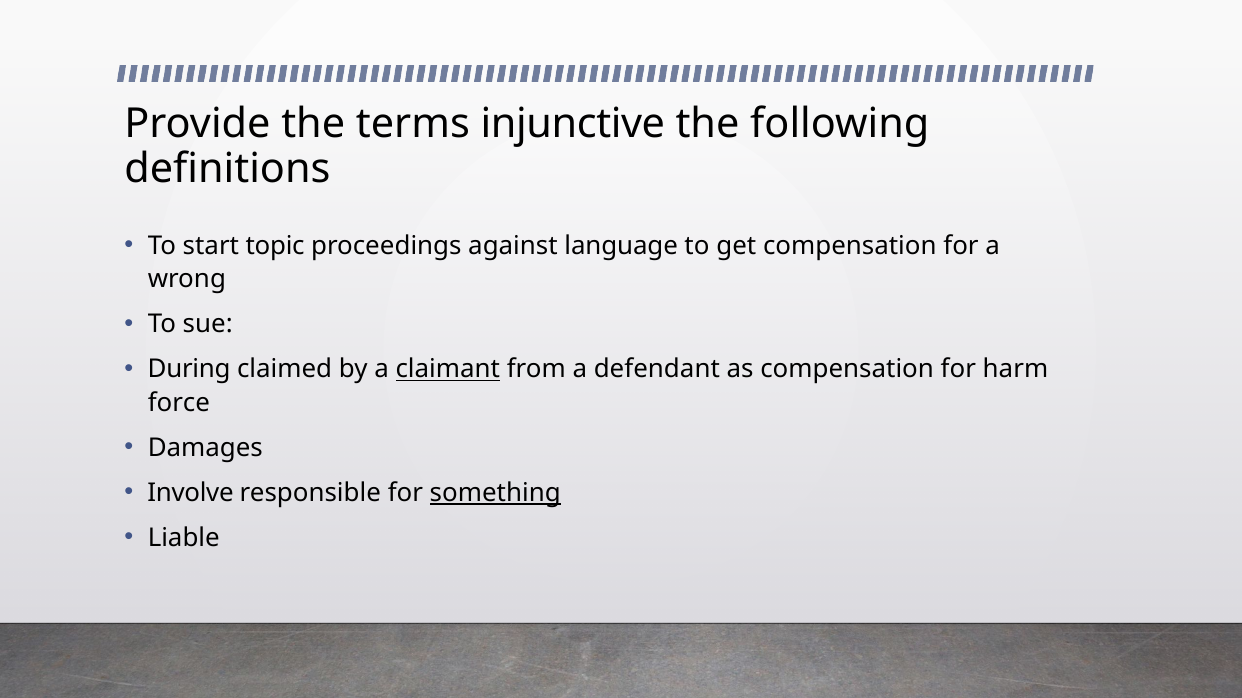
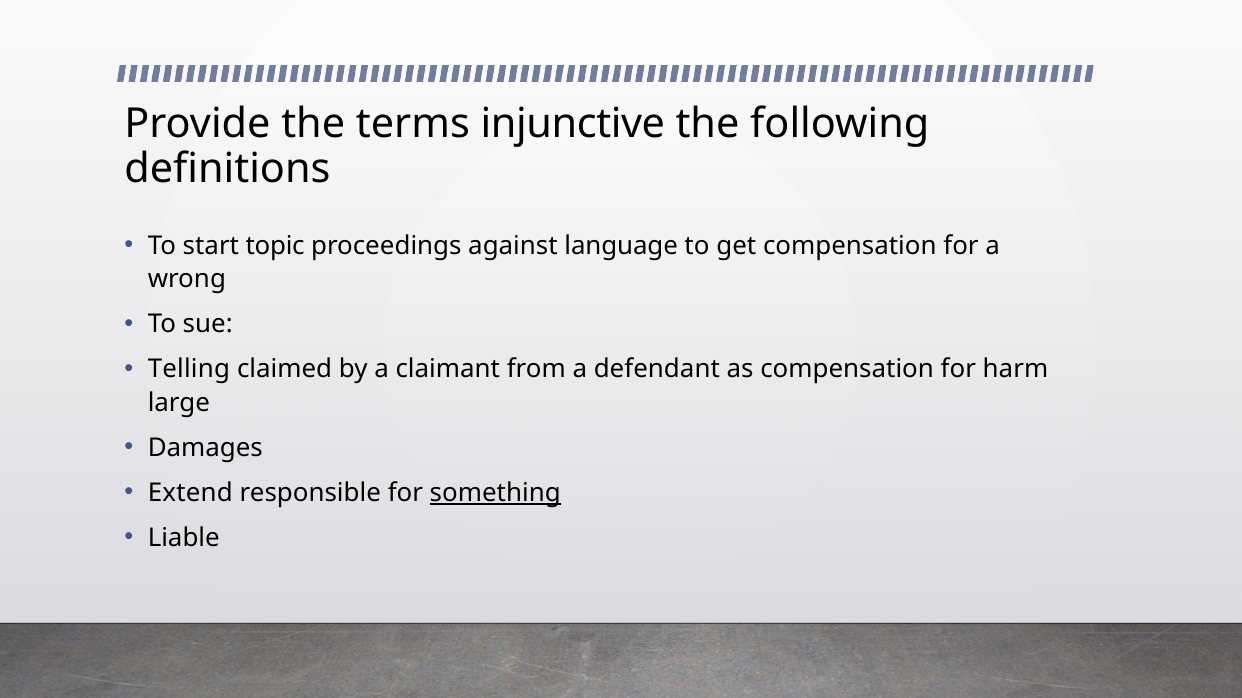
During: During -> Telling
claimant underline: present -> none
force: force -> large
Involve: Involve -> Extend
